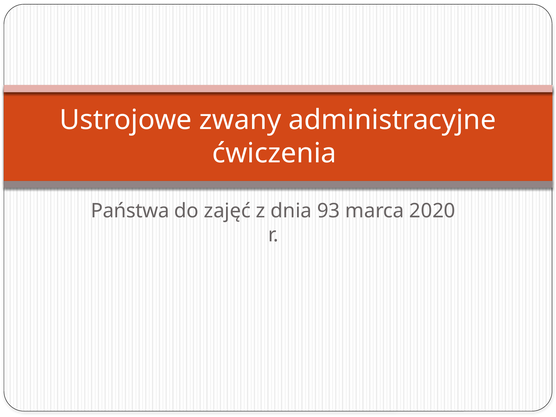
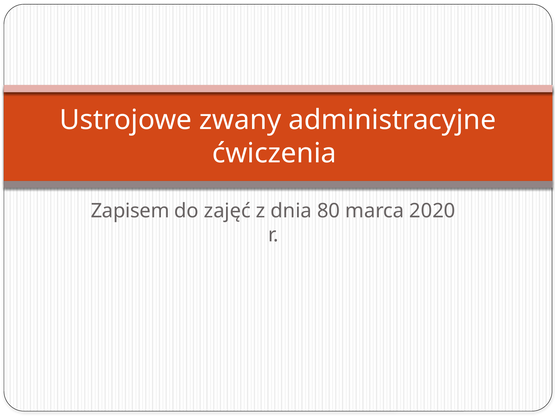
Państwa: Państwa -> Zapisem
93: 93 -> 80
